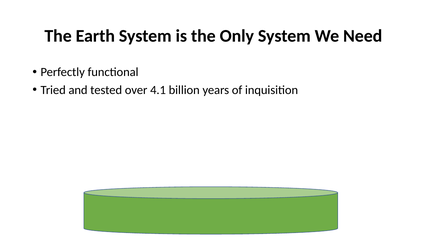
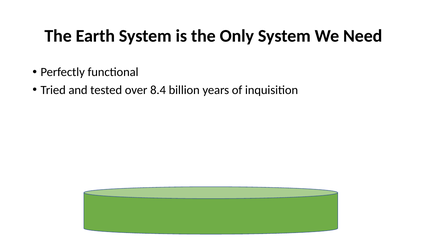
4.1: 4.1 -> 8.4
